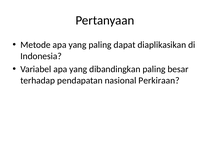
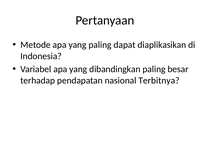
Perkiraan: Perkiraan -> Terbitnya
